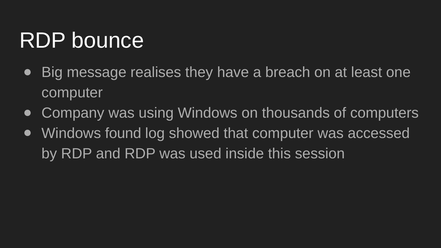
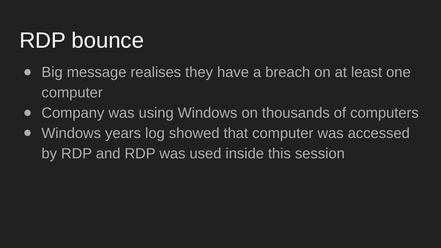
found: found -> years
